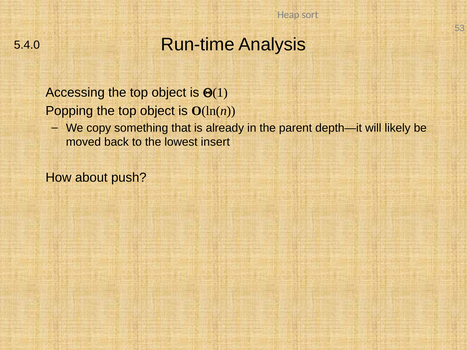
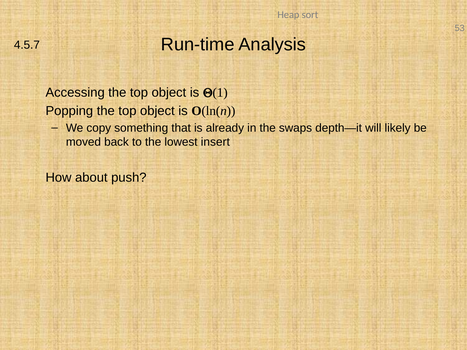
5.4.0: 5.4.0 -> 4.5.7
parent: parent -> swaps
